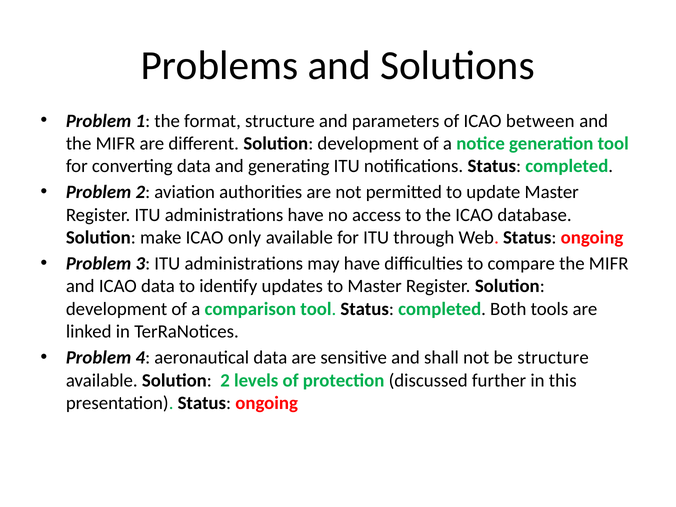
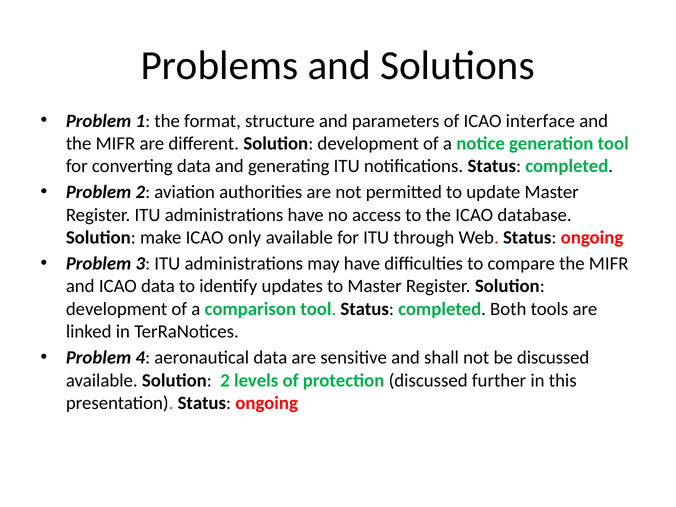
between: between -> interface
be structure: structure -> discussed
